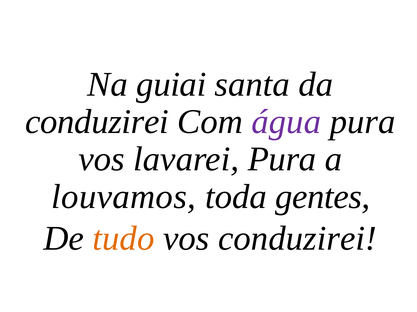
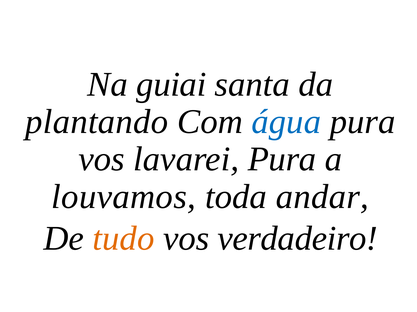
conduzirei at (97, 122): conduzirei -> plantando
água colour: purple -> blue
gentes: gentes -> andar
vos conduzirei: conduzirei -> verdadeiro
